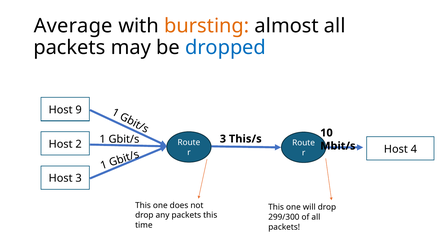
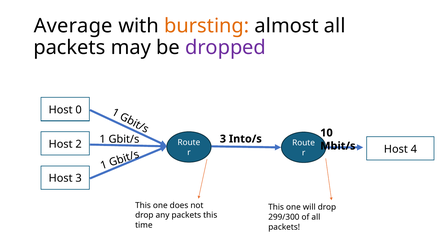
dropped colour: blue -> purple
9: 9 -> 0
This/s: This/s -> Into/s
